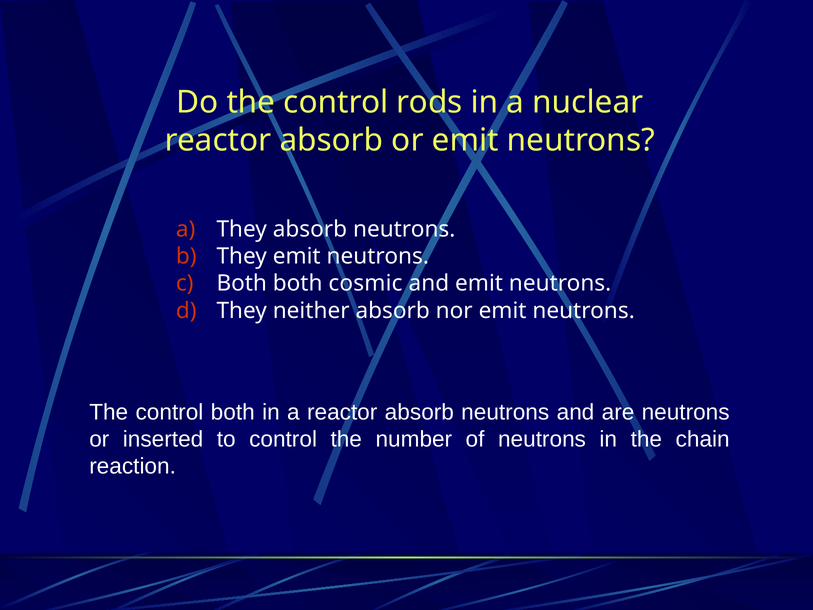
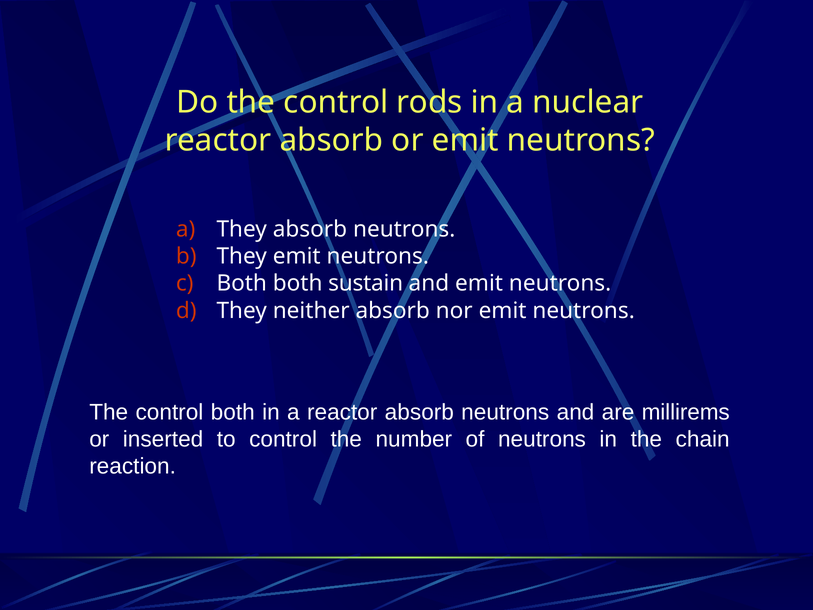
cosmic: cosmic -> sustain
are neutrons: neutrons -> millirems
